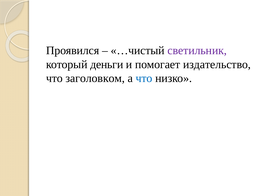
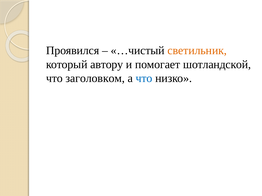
светильник colour: purple -> orange
деньги: деньги -> автору
издательство: издательство -> шотландской
